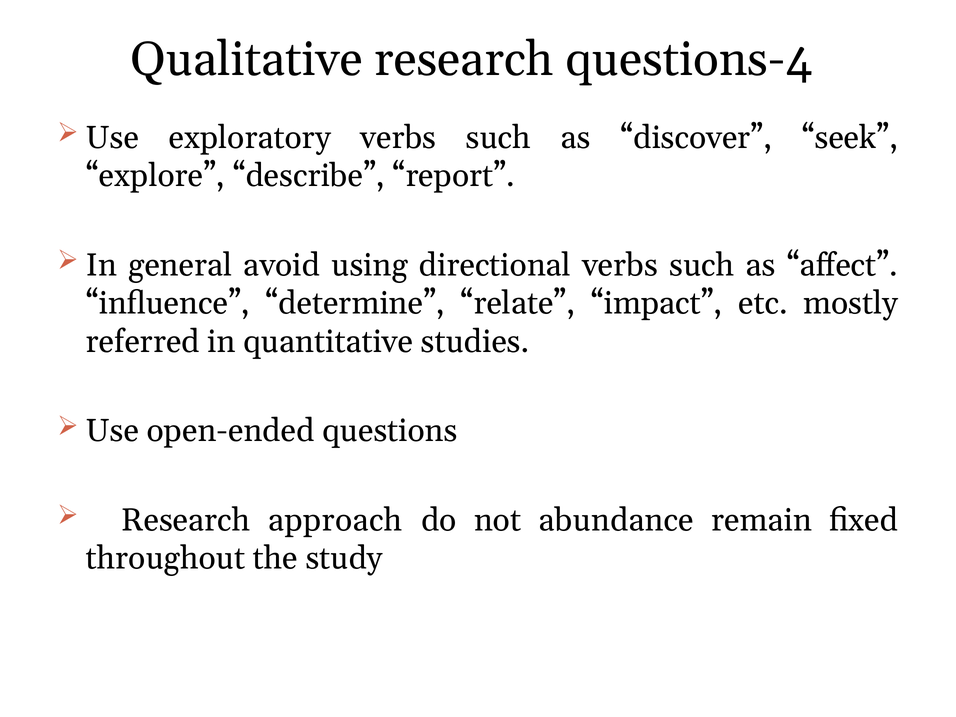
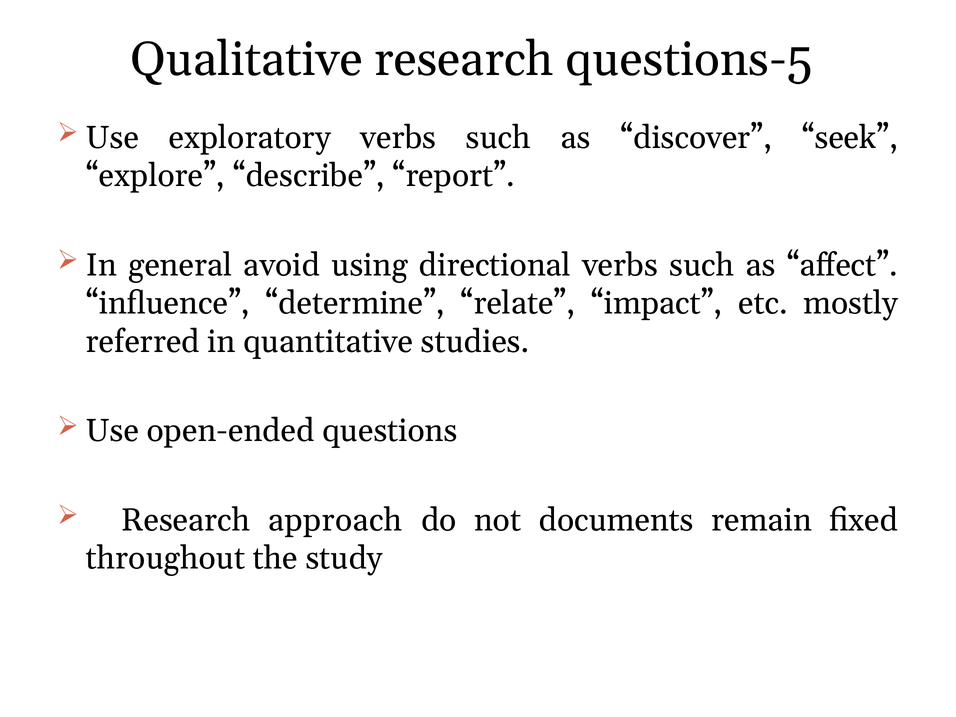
questions-4: questions-4 -> questions-5
abundance: abundance -> documents
